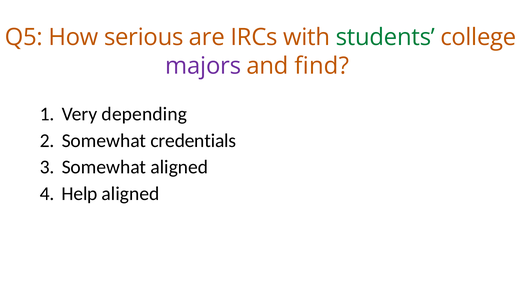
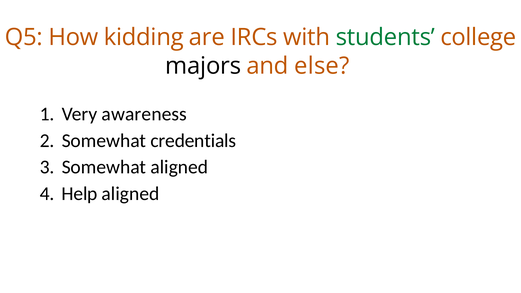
serious: serious -> kidding
majors colour: purple -> black
find: find -> else
depending: depending -> awareness
